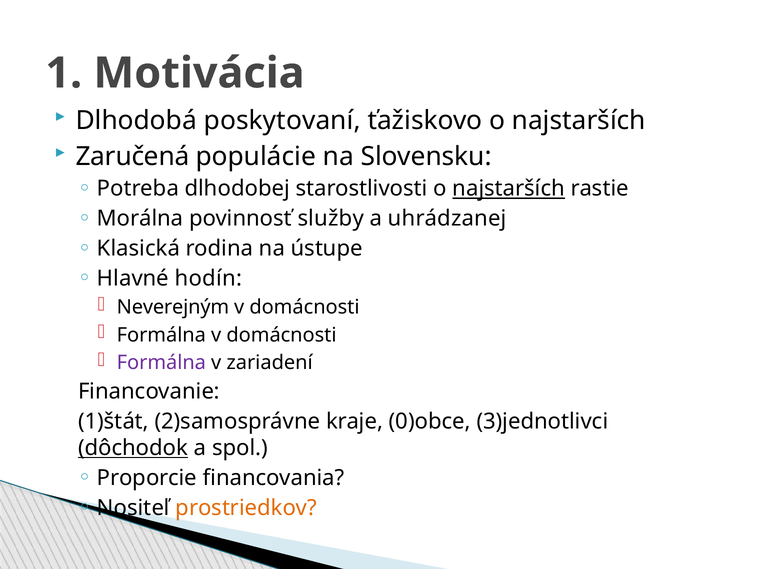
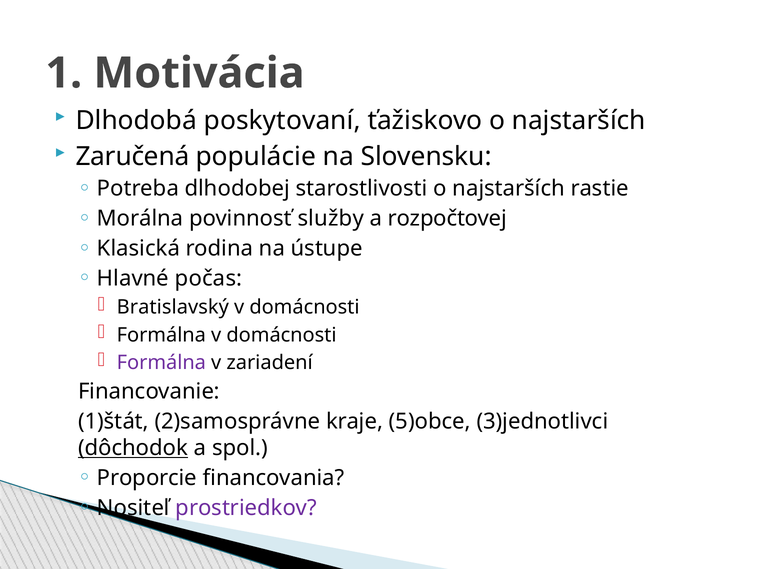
najstarších at (509, 189) underline: present -> none
uhrádzanej: uhrádzanej -> rozpočtovej
hodín: hodín -> počas
Neverejným: Neverejným -> Bratislavský
0)obce: 0)obce -> 5)obce
prostriedkov colour: orange -> purple
